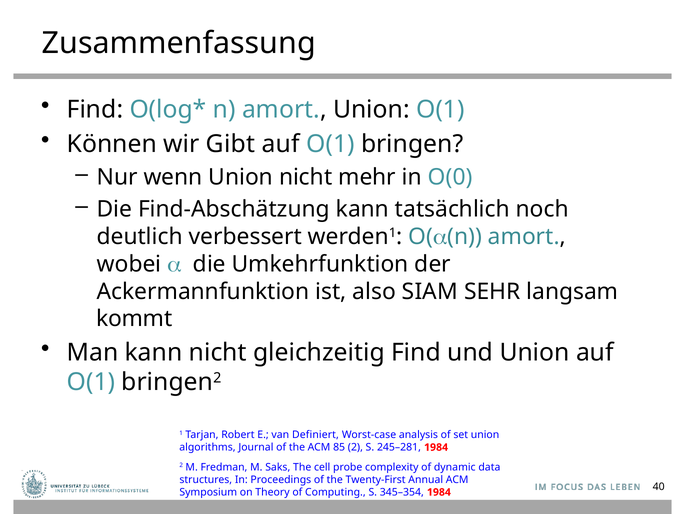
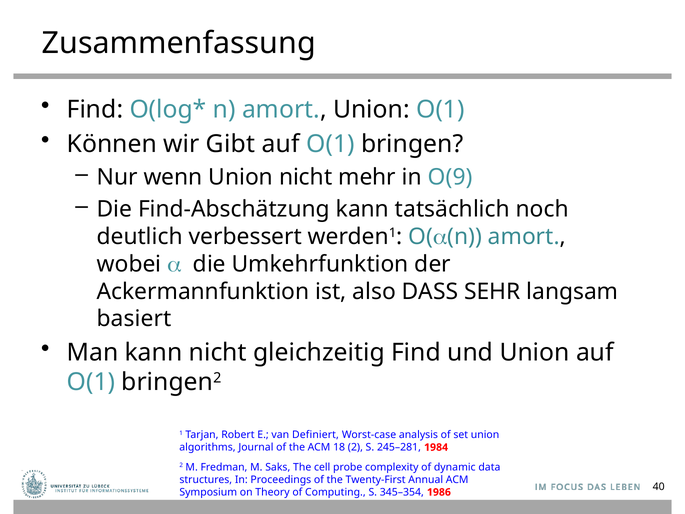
O(0: O(0 -> O(9
SIAM: SIAM -> DASS
kommt: kommt -> basiert
85: 85 -> 18
345–354 1984: 1984 -> 1986
